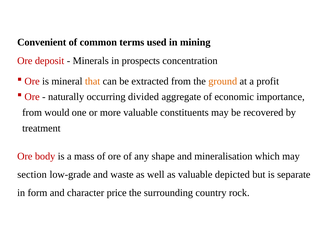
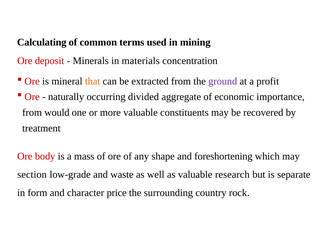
Convenient: Convenient -> Calculating
prospects: prospects -> materials
ground colour: orange -> purple
mineralisation: mineralisation -> foreshortening
depicted: depicted -> research
